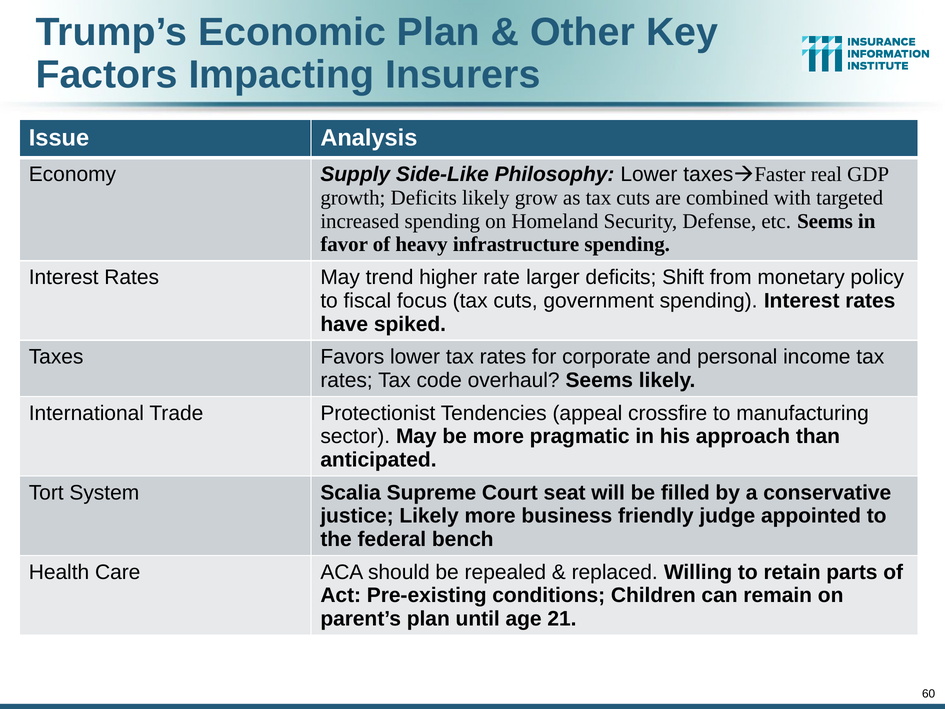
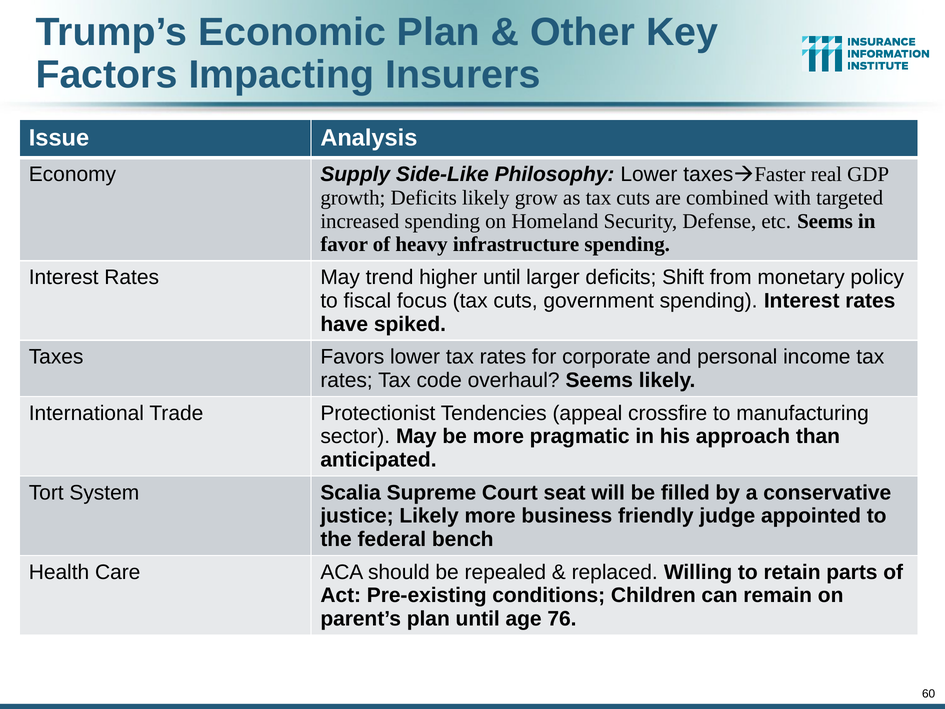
higher rate: rate -> until
21: 21 -> 76
